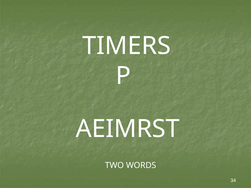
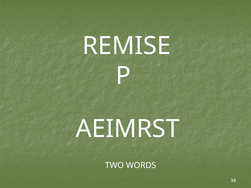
TIMERS: TIMERS -> REMISE
